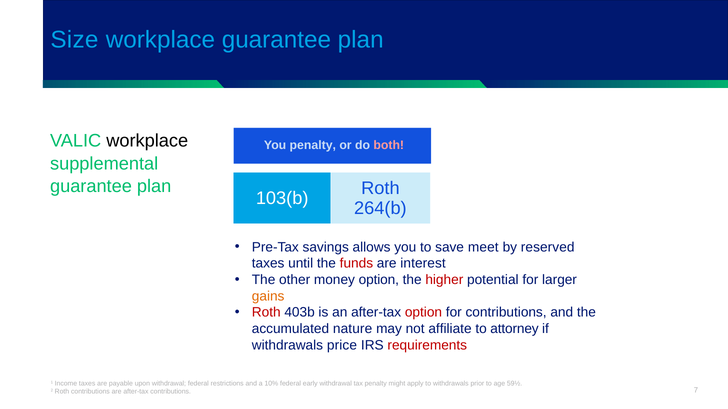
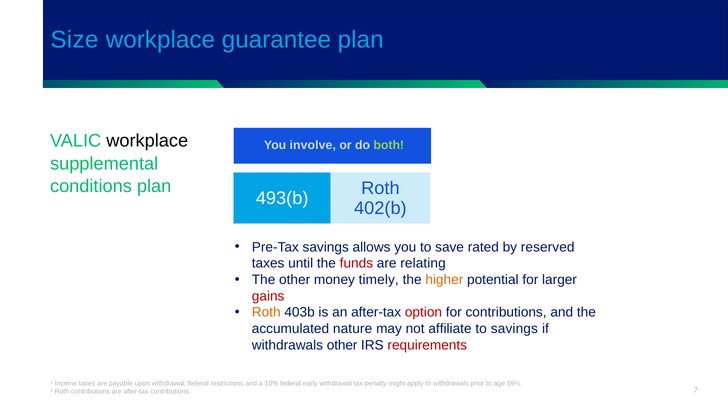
You penalty: penalty -> involve
both colour: pink -> light green
guarantee at (91, 187): guarantee -> conditions
103(b: 103(b -> 493(b
264(b: 264(b -> 402(b
meet: meet -> rated
interest: interest -> relating
money option: option -> timely
higher colour: red -> orange
gains colour: orange -> red
Roth at (266, 313) colour: red -> orange
to attorney: attorney -> savings
withdrawals price: price -> other
